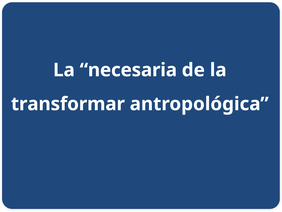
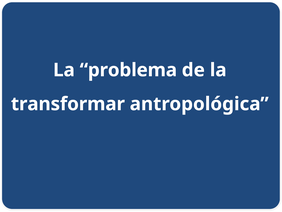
necesaria: necesaria -> problema
